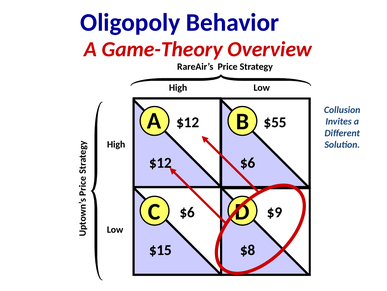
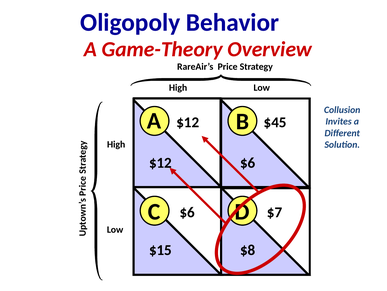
$55: $55 -> $45
$9: $9 -> $7
